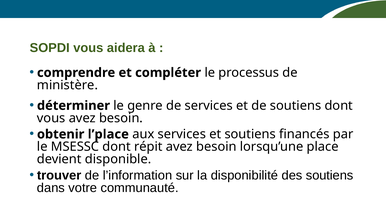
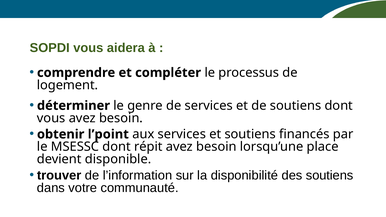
ministère: ministère -> logement
l’place: l’place -> l’point
